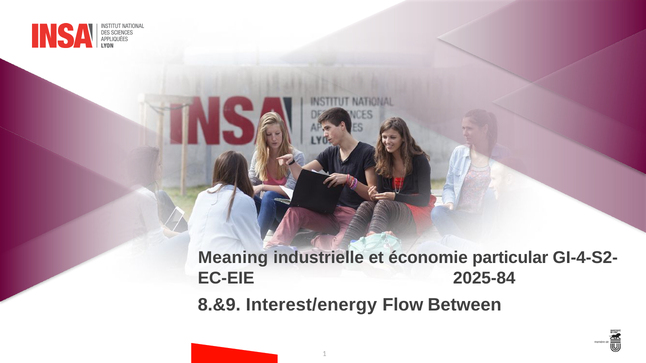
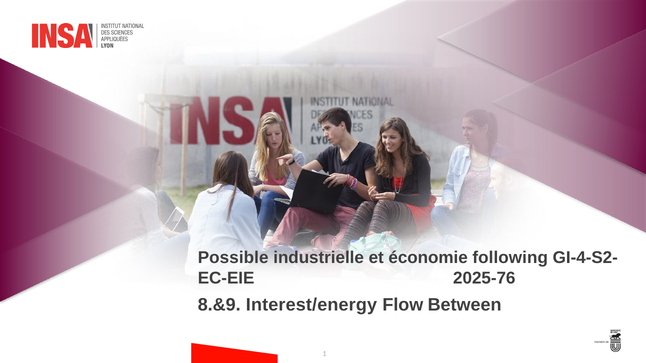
Meaning: Meaning -> Possible
particular: particular -> following
2025-84: 2025-84 -> 2025-76
